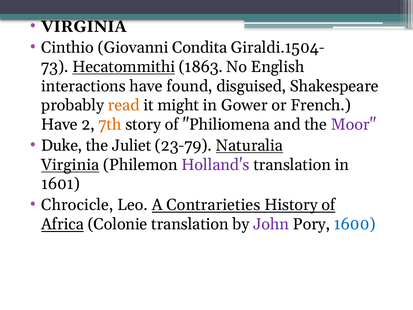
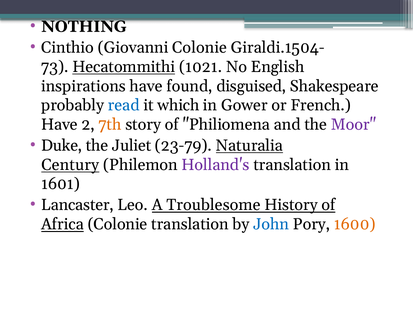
VIRGINIA at (84, 27): VIRGINIA -> NOTHING
Giovanni Condita: Condita -> Colonie
1863: 1863 -> 1021
interactions: interactions -> inspirations
read colour: orange -> blue
might: might -> which
Virginia at (70, 165): Virginia -> Century
Chrocicle: Chrocicle -> Lancaster
Contrarieties: Contrarieties -> Troublesome
John colour: purple -> blue
1600 colour: blue -> orange
